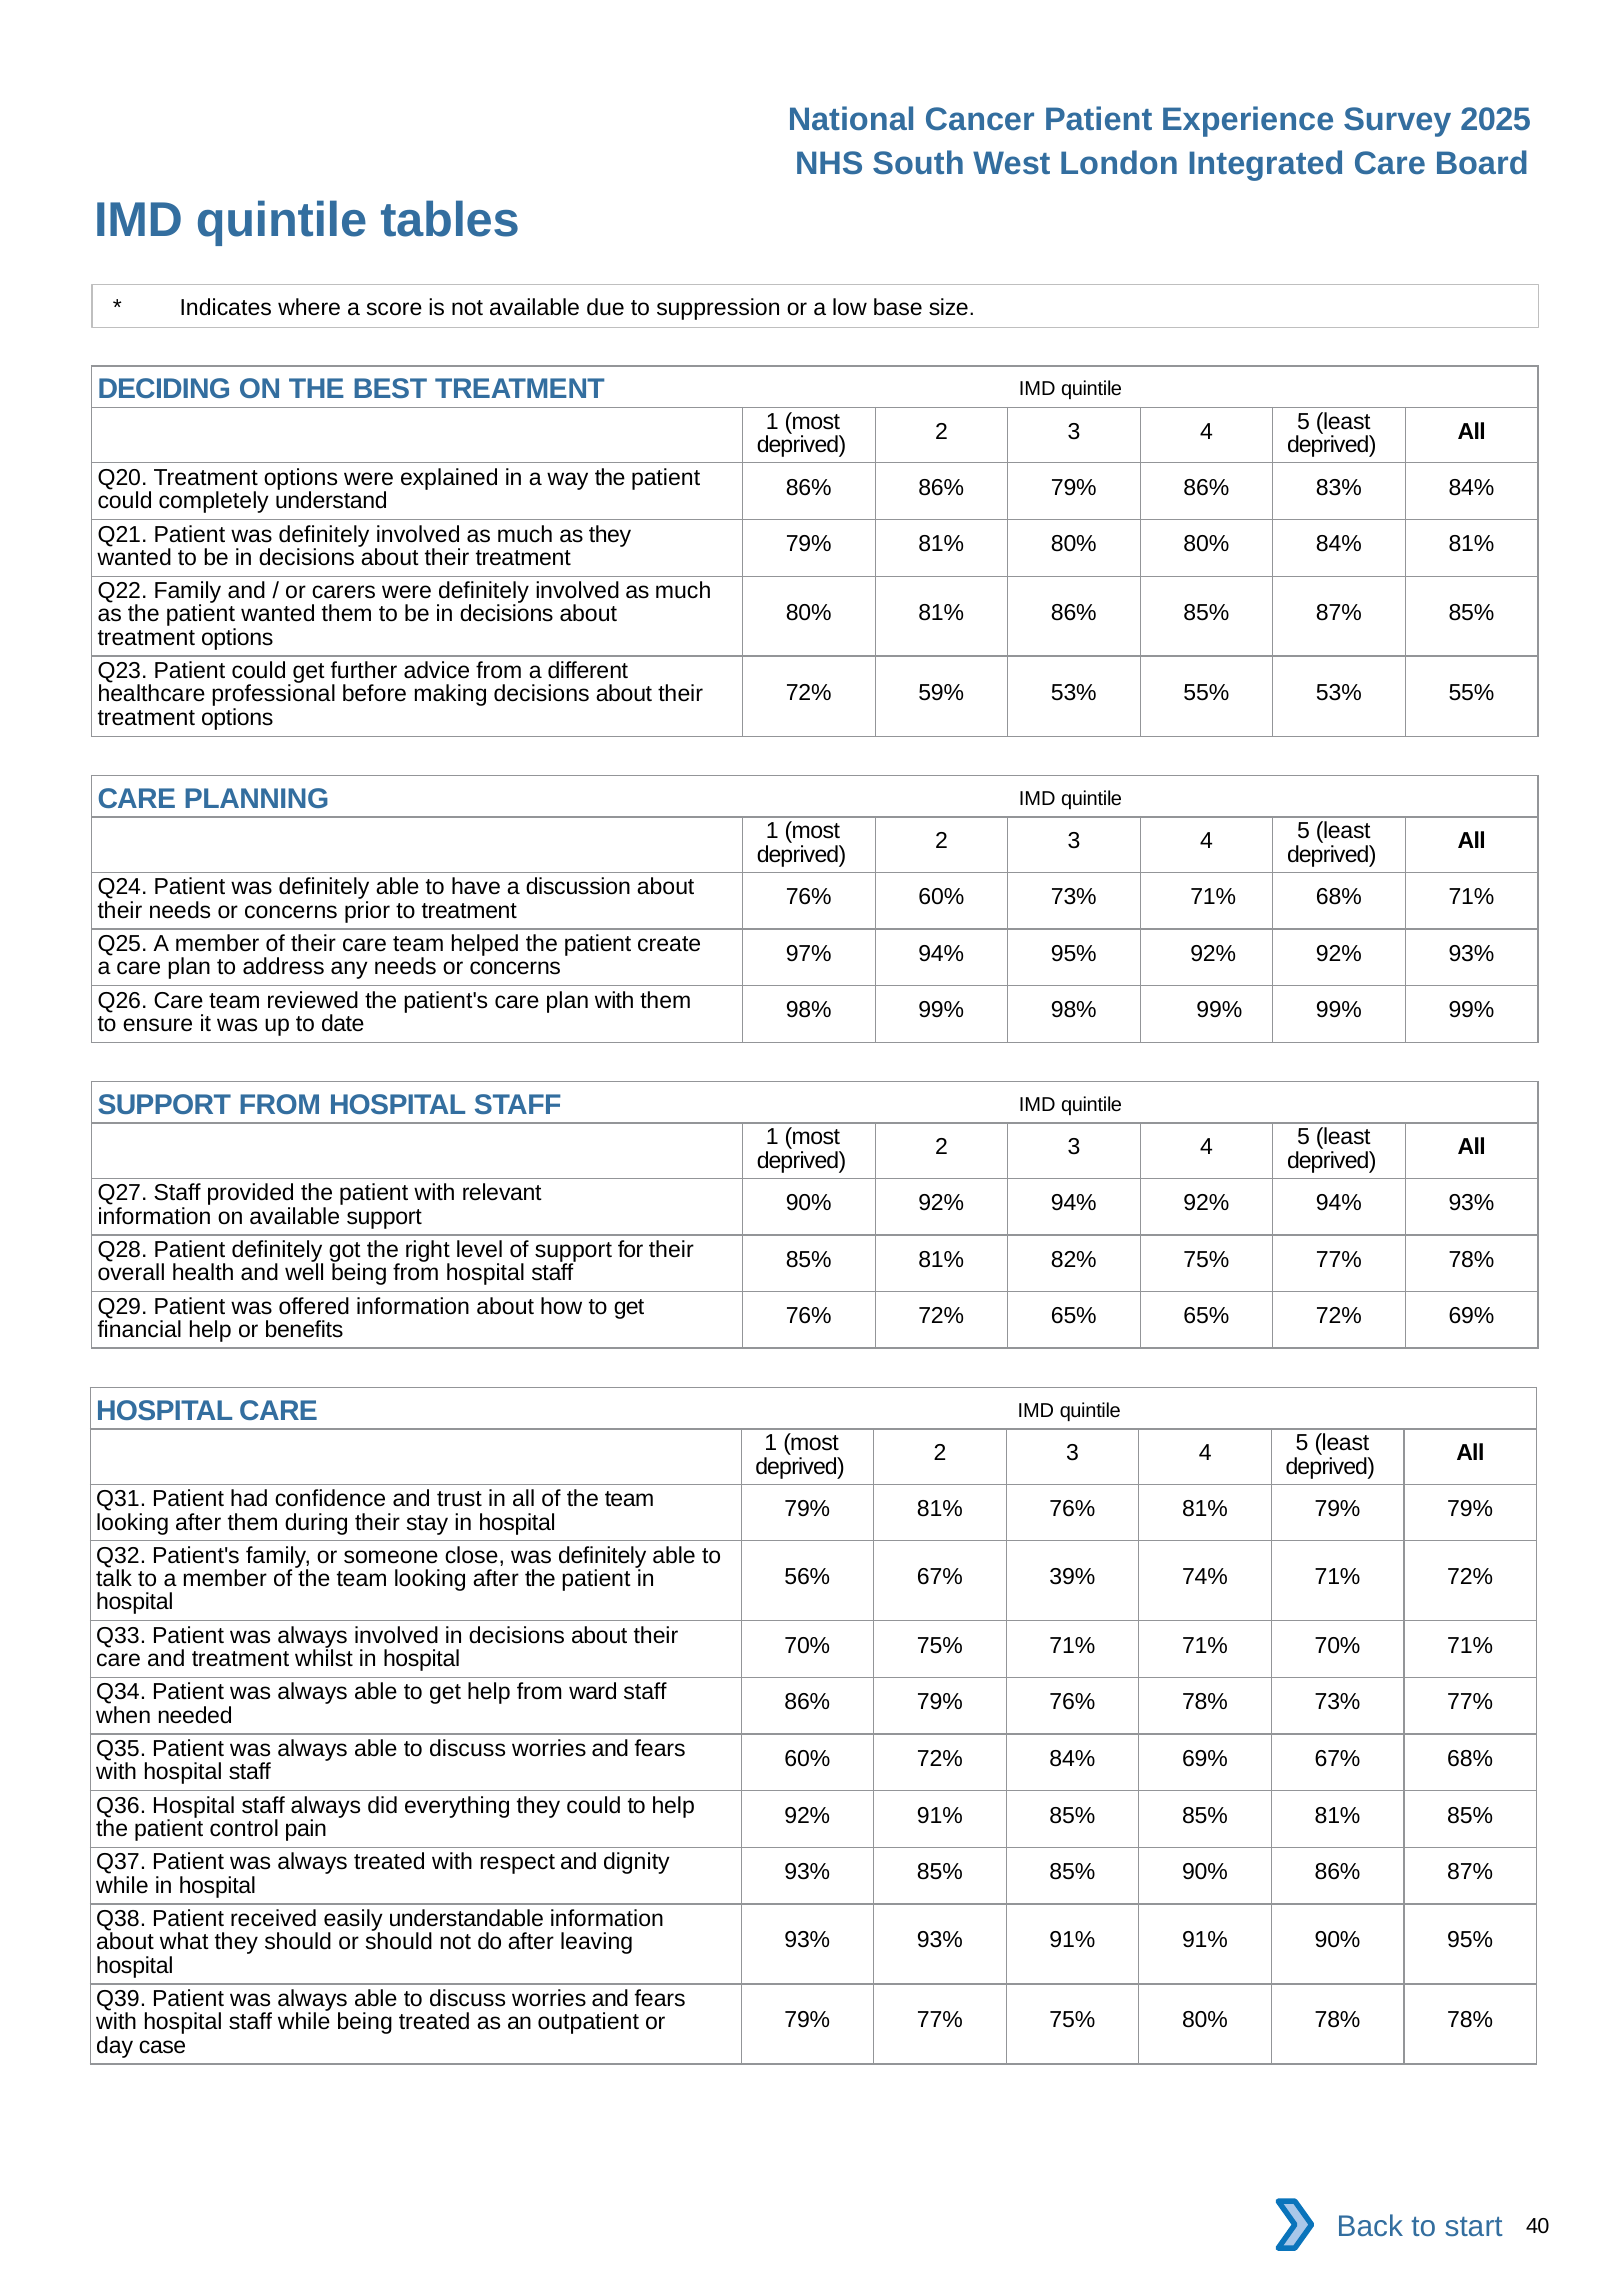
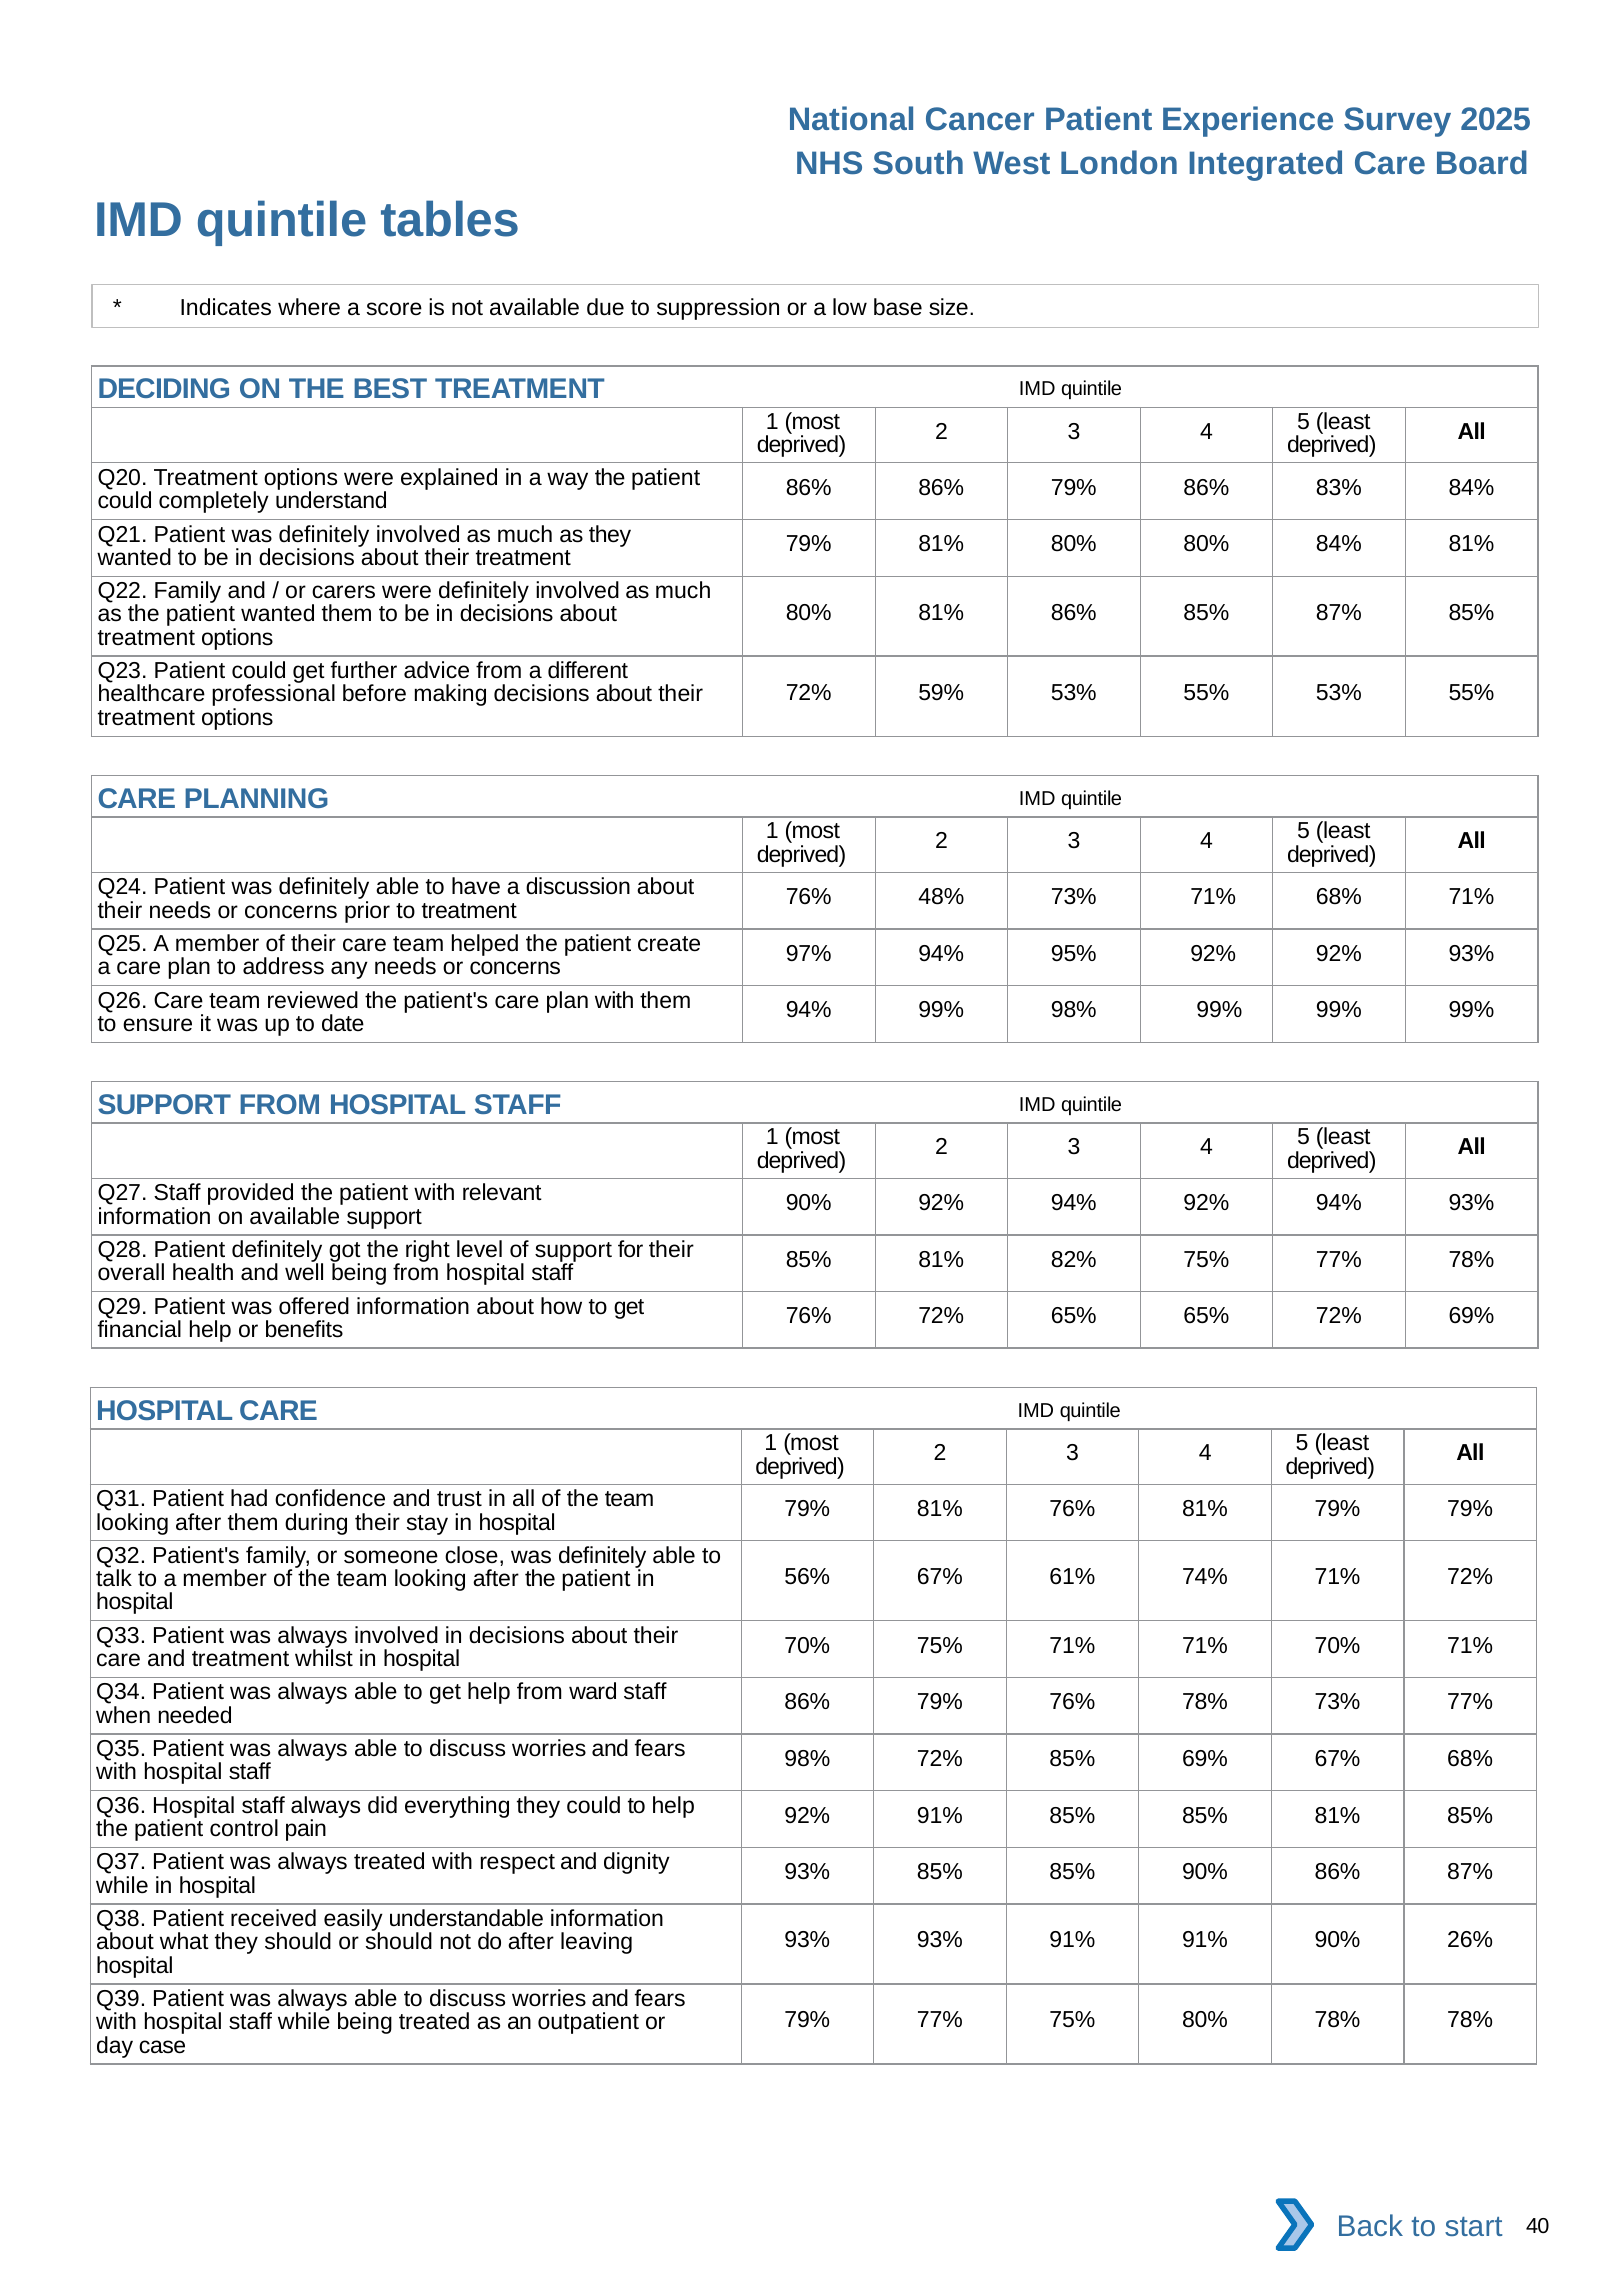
76% 60%: 60% -> 48%
98% at (809, 1010): 98% -> 94%
39%: 39% -> 61%
60% at (807, 1758): 60% -> 98%
72% 84%: 84% -> 85%
90% 95%: 95% -> 26%
